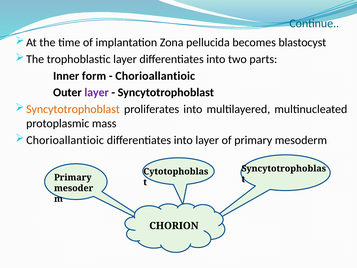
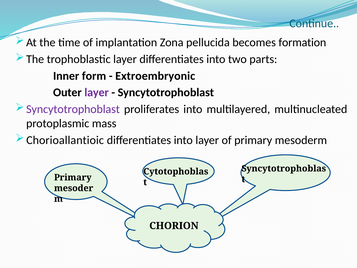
blastocyst: blastocyst -> formation
Chorioallantioic at (155, 76): Chorioallantioic -> Extroembryonic
Syncytotrophoblast at (73, 109) colour: orange -> purple
